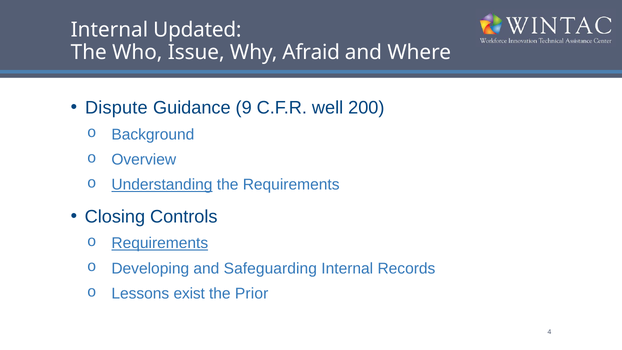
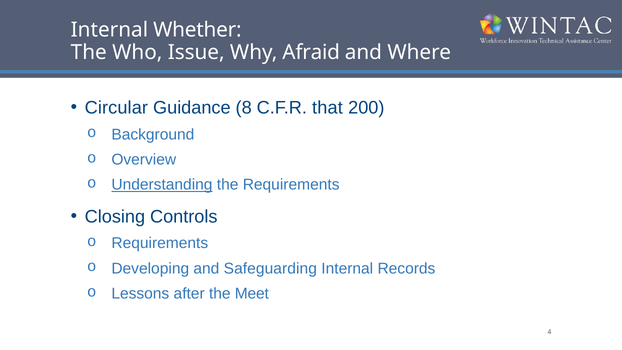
Updated: Updated -> Whether
Dispute: Dispute -> Circular
9: 9 -> 8
well: well -> that
Requirements at (160, 243) underline: present -> none
exist: exist -> after
Prior: Prior -> Meet
